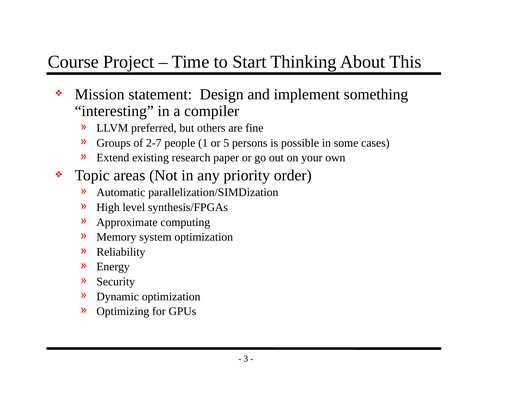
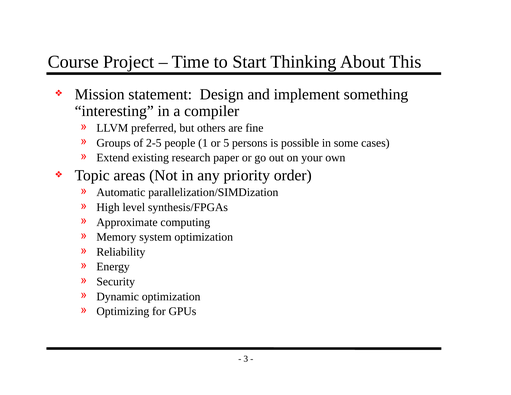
2-7: 2-7 -> 2-5
